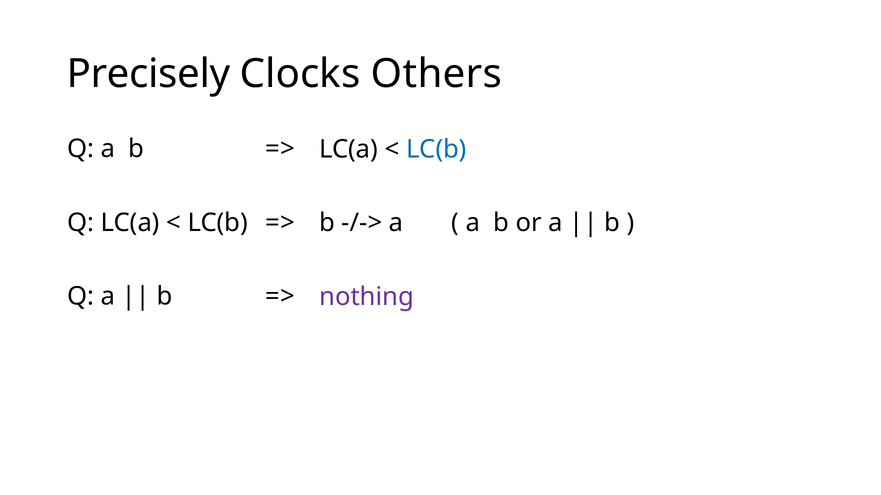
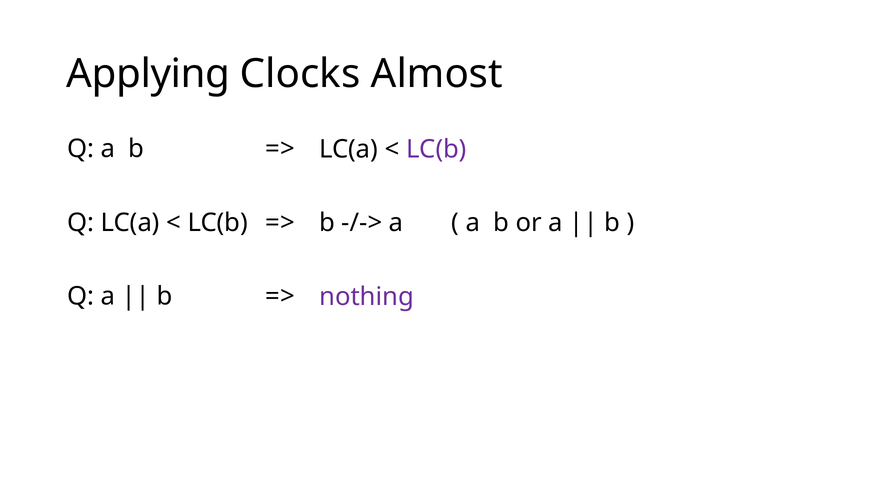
Precisely: Precisely -> Applying
Others: Others -> Almost
LC(b at (436, 150) colour: blue -> purple
